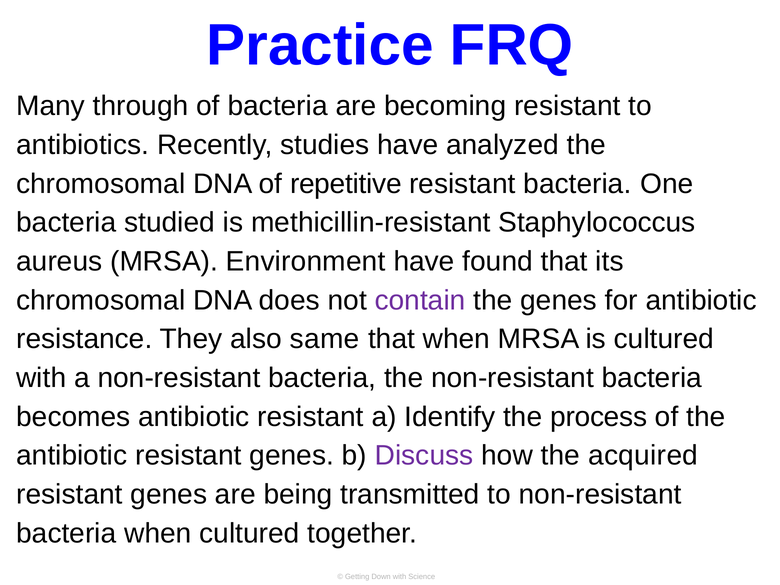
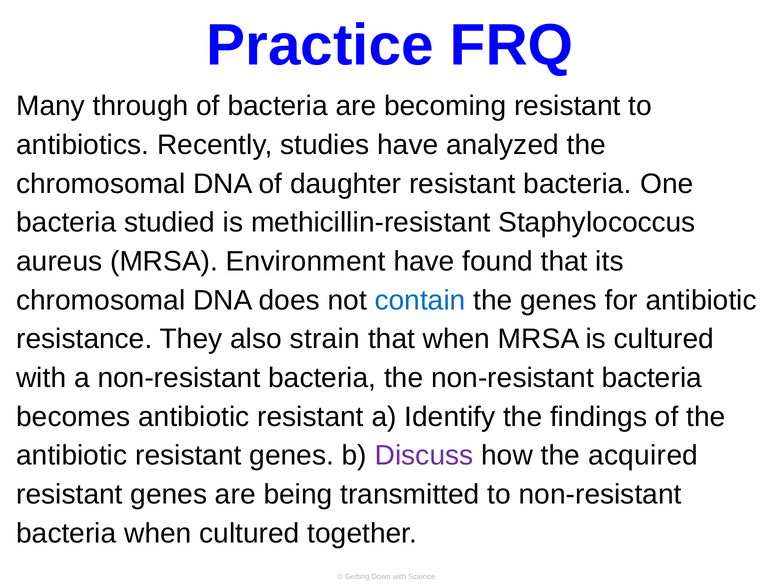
repetitive: repetitive -> daughter
contain colour: purple -> blue
same: same -> strain
process: process -> findings
